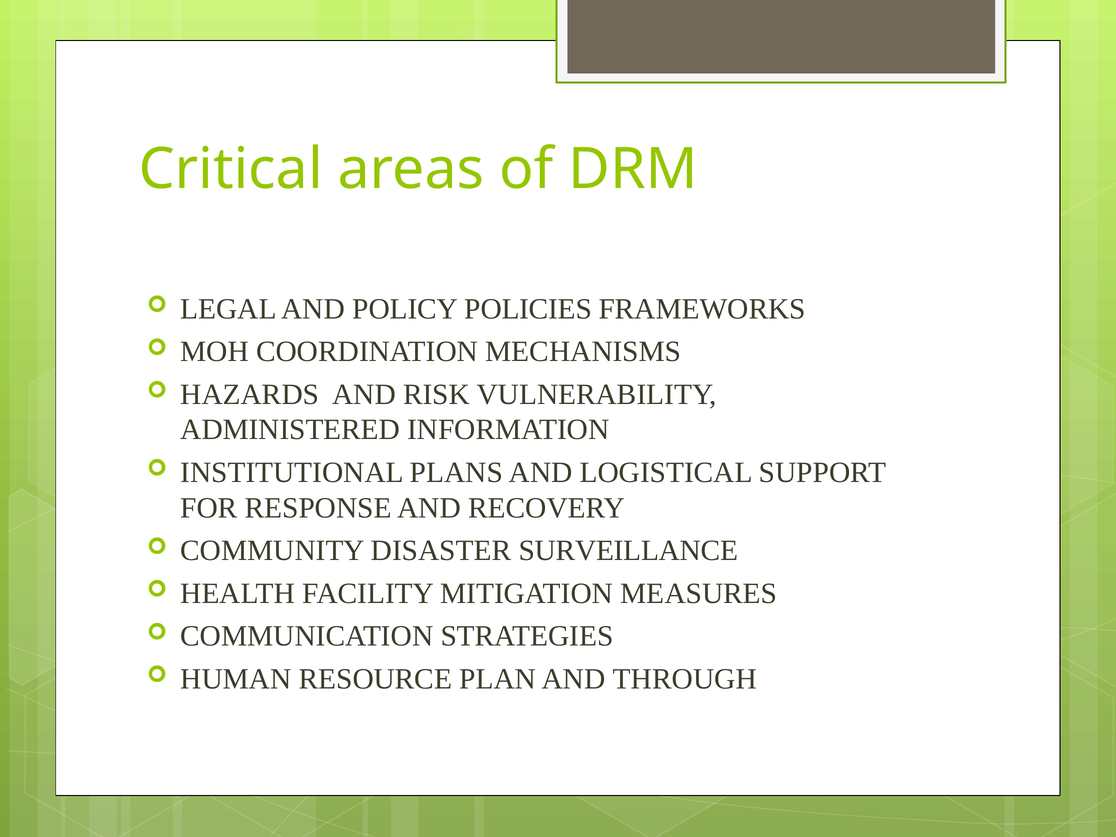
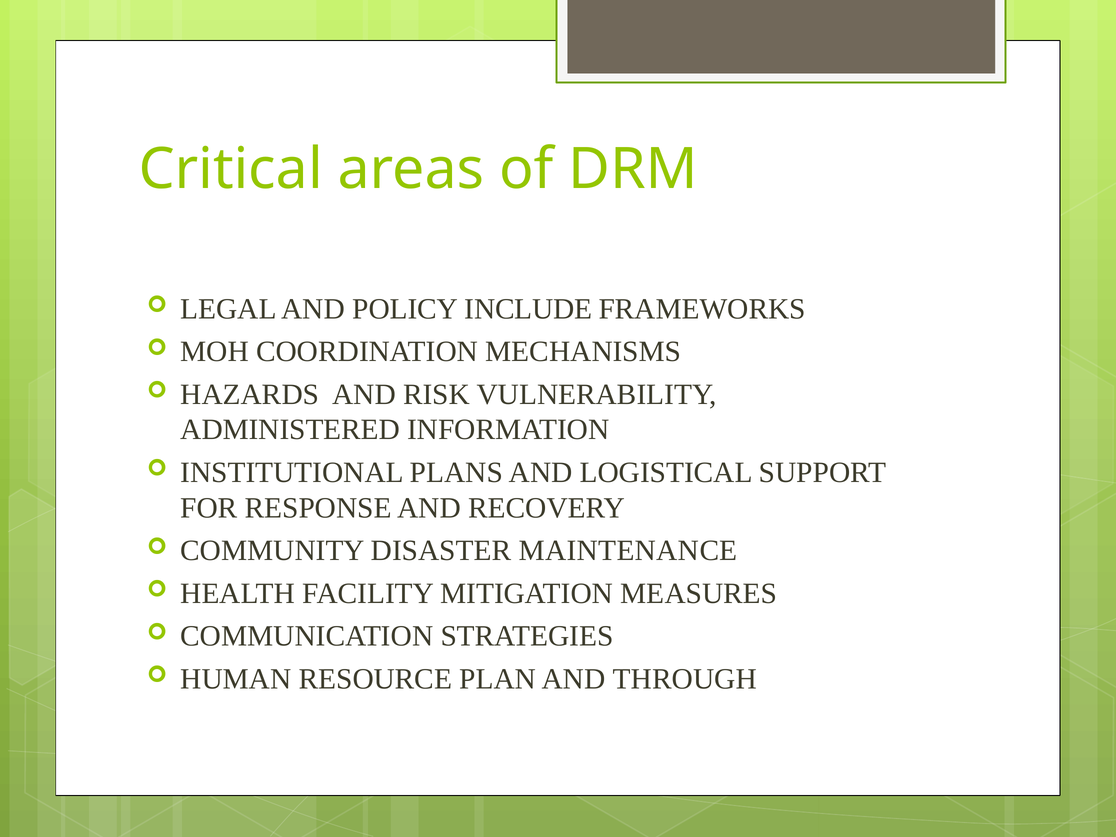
POLICIES: POLICIES -> INCLUDE
SURVEILLANCE: SURVEILLANCE -> MAINTENANCE
